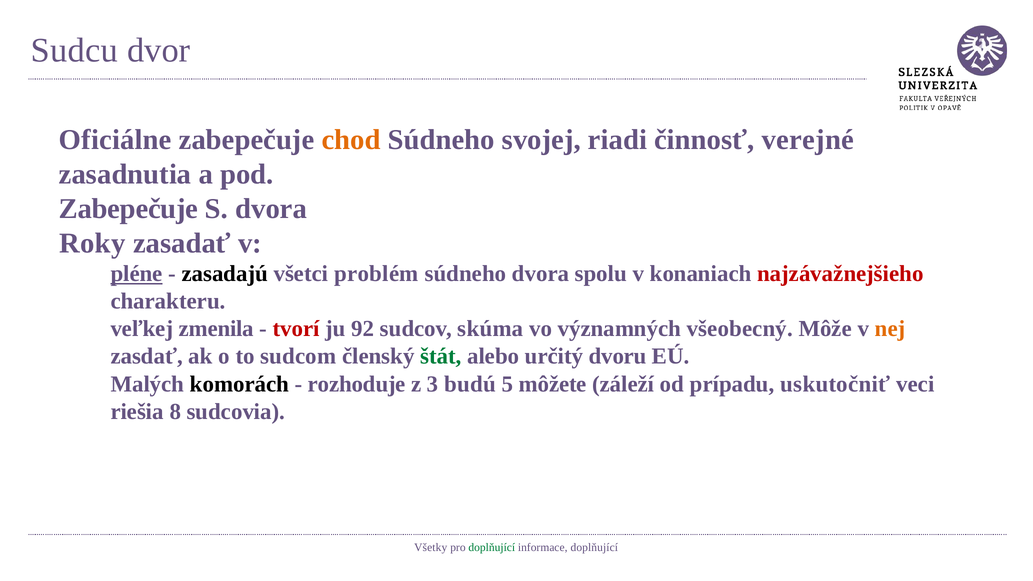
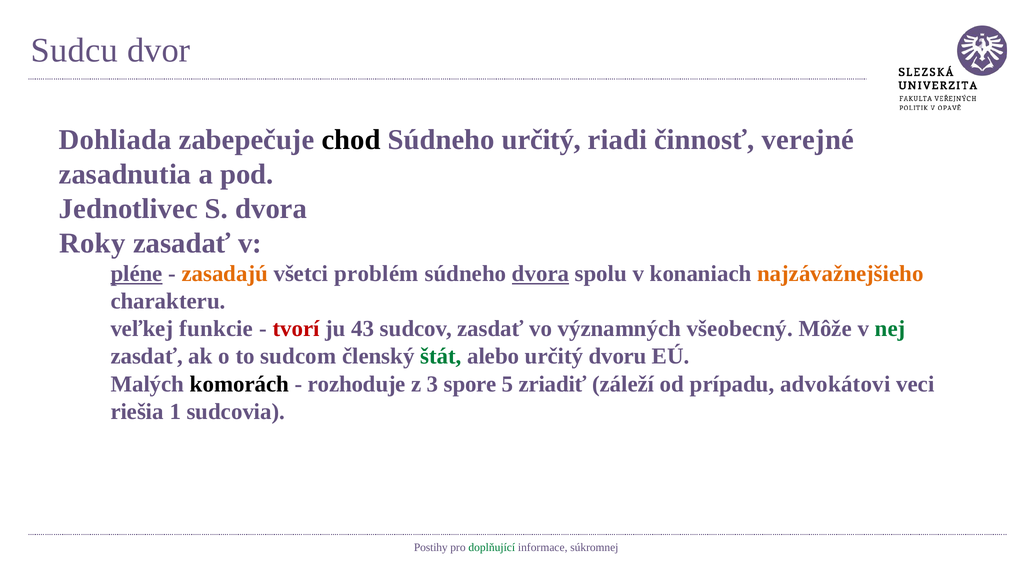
Oficiálne: Oficiálne -> Dohliada
chod colour: orange -> black
Súdneho svojej: svojej -> určitý
Zabepečuje at (129, 209): Zabepečuje -> Jednotlivec
zasadajú colour: black -> orange
dvora at (541, 274) underline: none -> present
najzávažnejšieho colour: red -> orange
zmenila: zmenila -> funkcie
92: 92 -> 43
sudcov skúma: skúma -> zasdať
nej colour: orange -> green
budú: budú -> spore
môžete: môžete -> zriadiť
uskutočniť: uskutočniť -> advokátovi
8: 8 -> 1
Všetky: Všetky -> Postihy
informace doplňující: doplňující -> súkromnej
